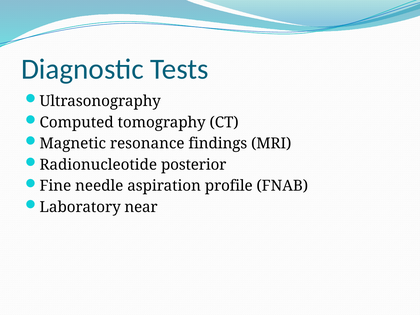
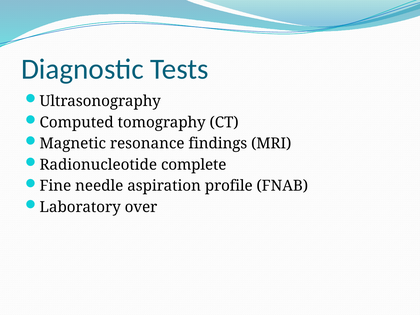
posterior: posterior -> complete
near: near -> over
